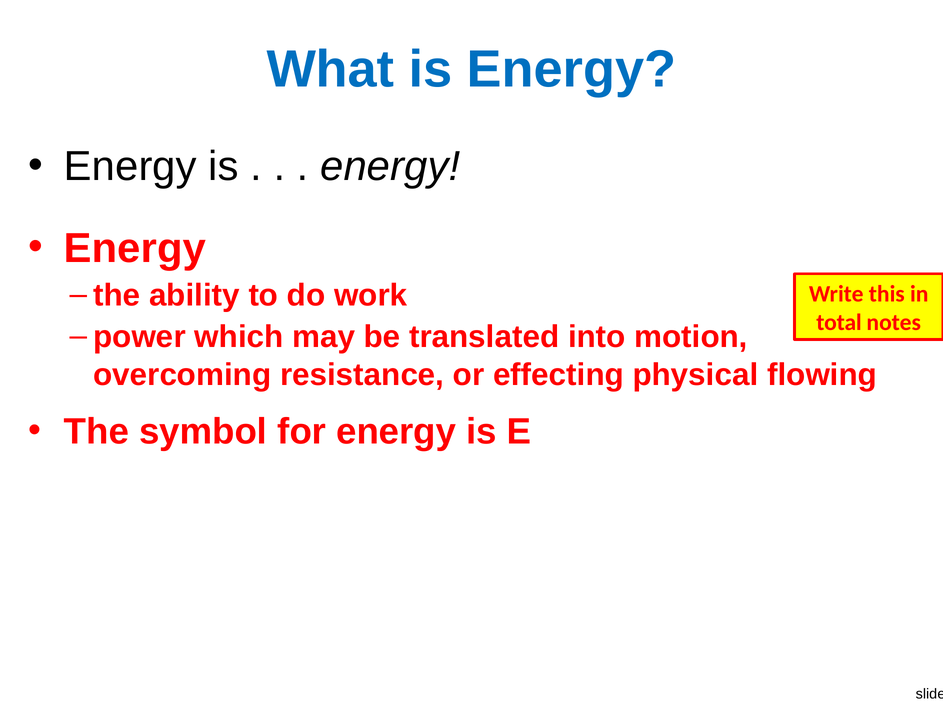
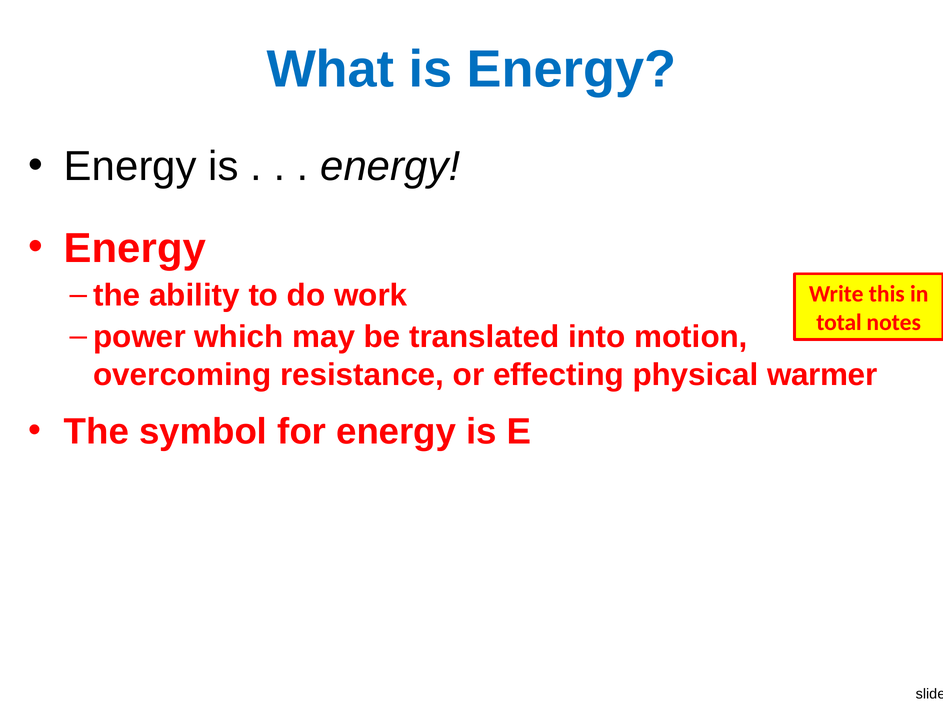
flowing: flowing -> warmer
